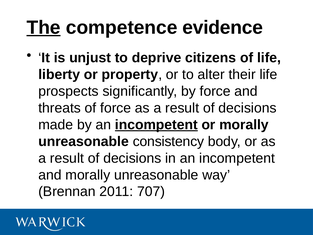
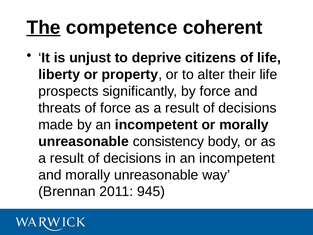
evidence: evidence -> coherent
incompetent at (156, 125) underline: present -> none
707: 707 -> 945
